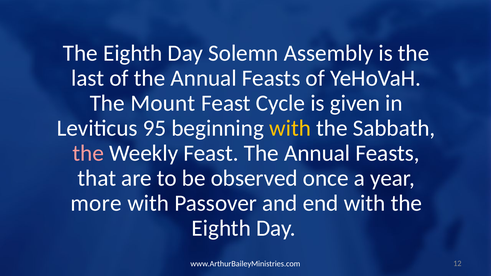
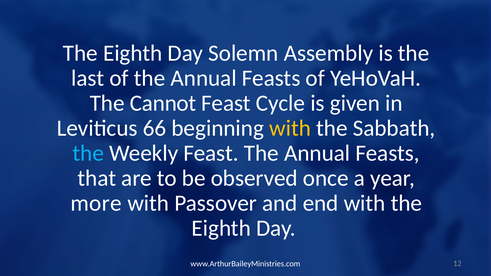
Mount: Mount -> Cannot
95: 95 -> 66
the at (88, 153) colour: pink -> light blue
